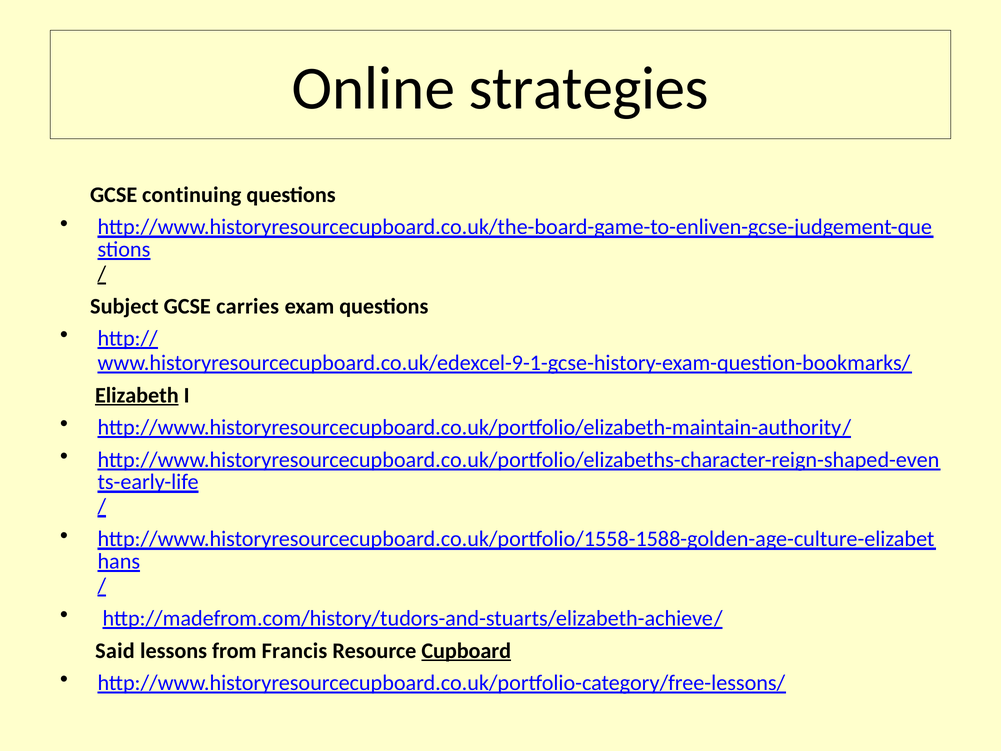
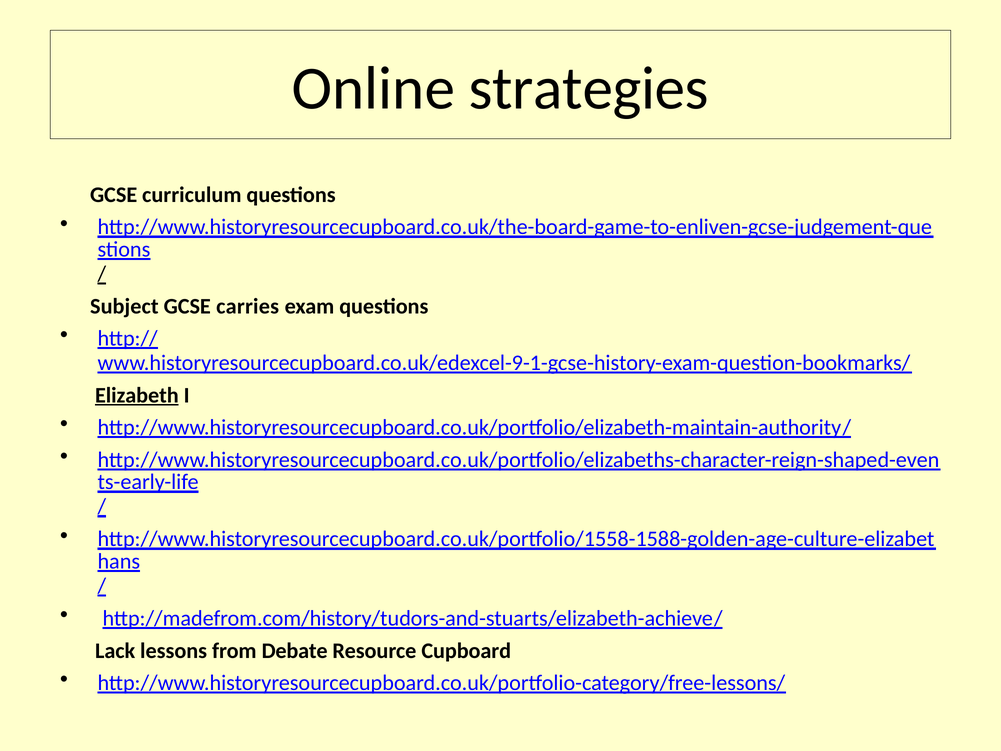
continuing: continuing -> curriculum
Said: Said -> Lack
Francis: Francis -> Debate
Cupboard underline: present -> none
